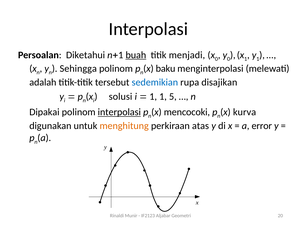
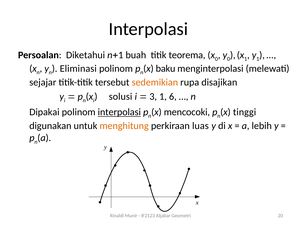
buah underline: present -> none
menjadi: menjadi -> teorema
Sehingga: Sehingga -> Eliminasi
adalah: adalah -> sejajar
sedemikian colour: blue -> orange
1 at (153, 96): 1 -> 3
5: 5 -> 6
kurva: kurva -> tinggi
atas: atas -> luas
error: error -> lebih
